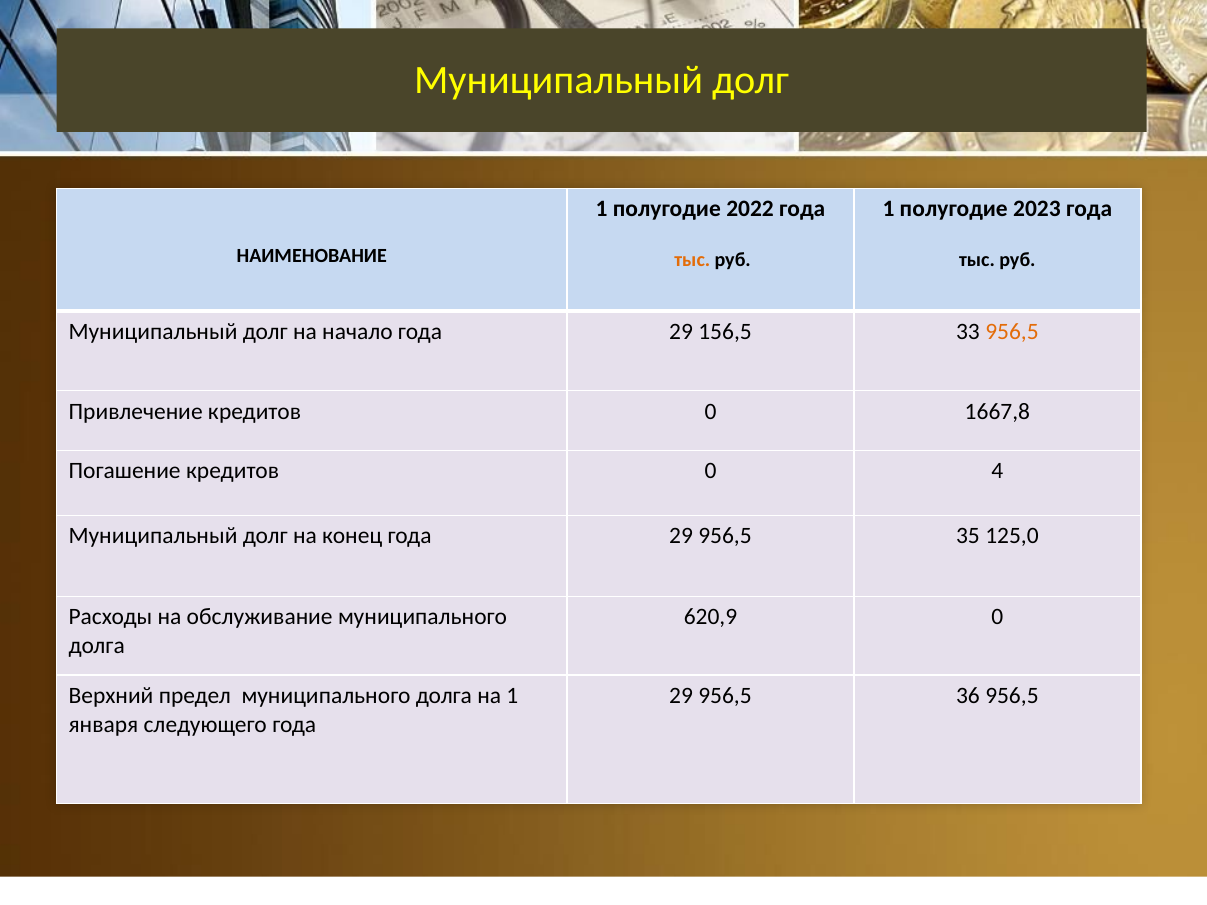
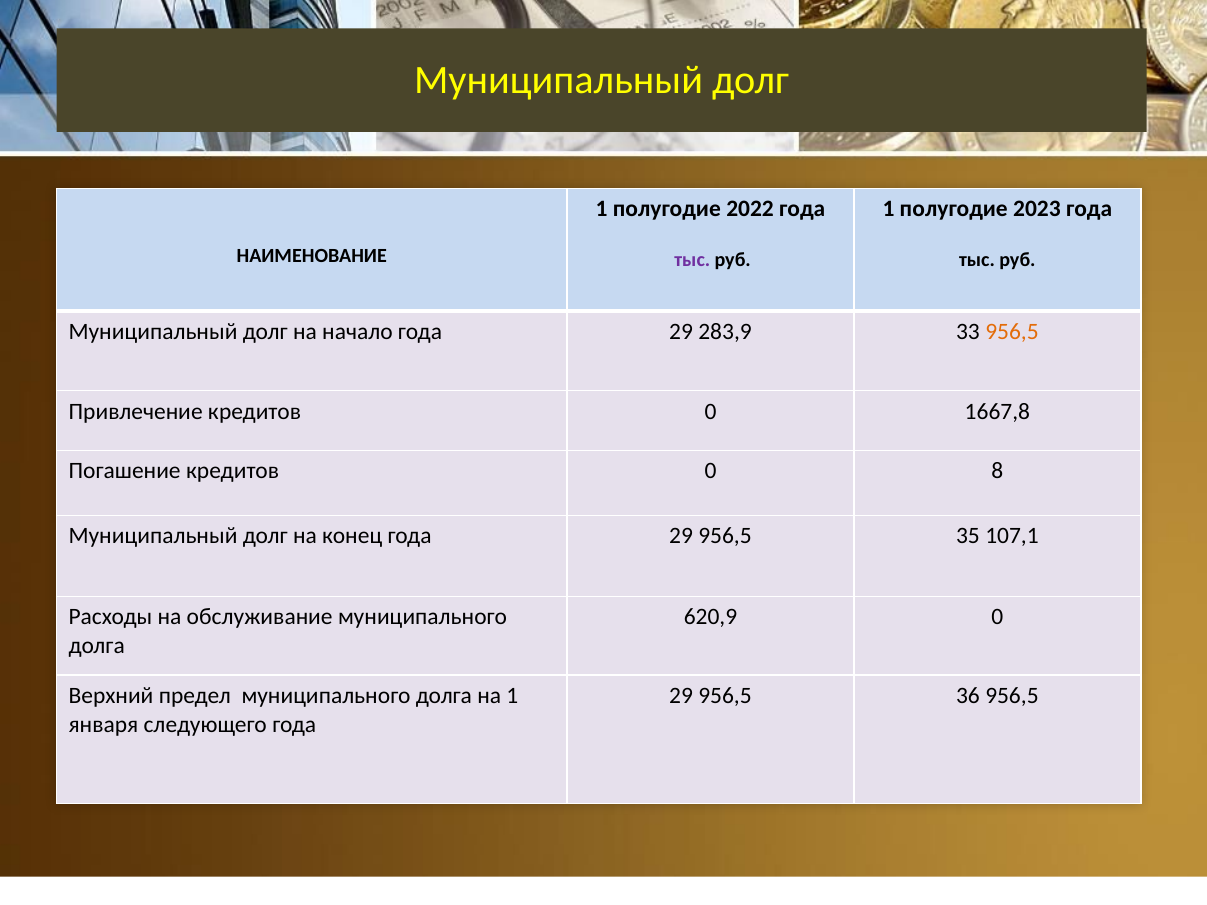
тыс at (692, 260) colour: orange -> purple
156,5: 156,5 -> 283,9
4: 4 -> 8
125,0: 125,0 -> 107,1
